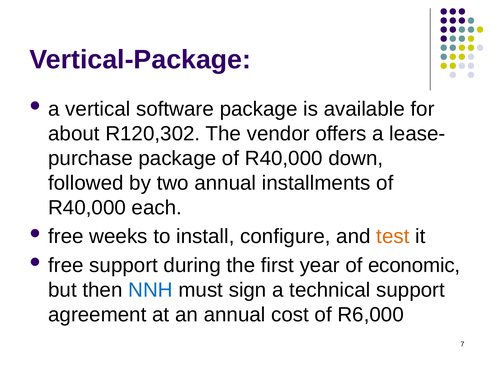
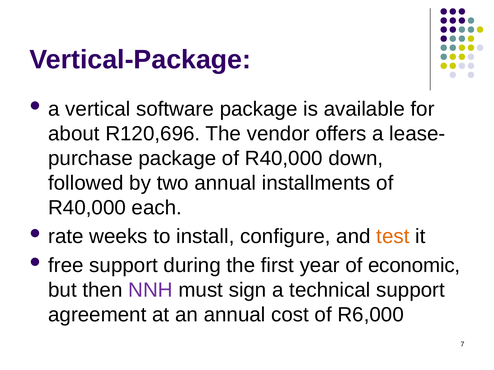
R120,302: R120,302 -> R120,696
free at (66, 237): free -> rate
NNH colour: blue -> purple
